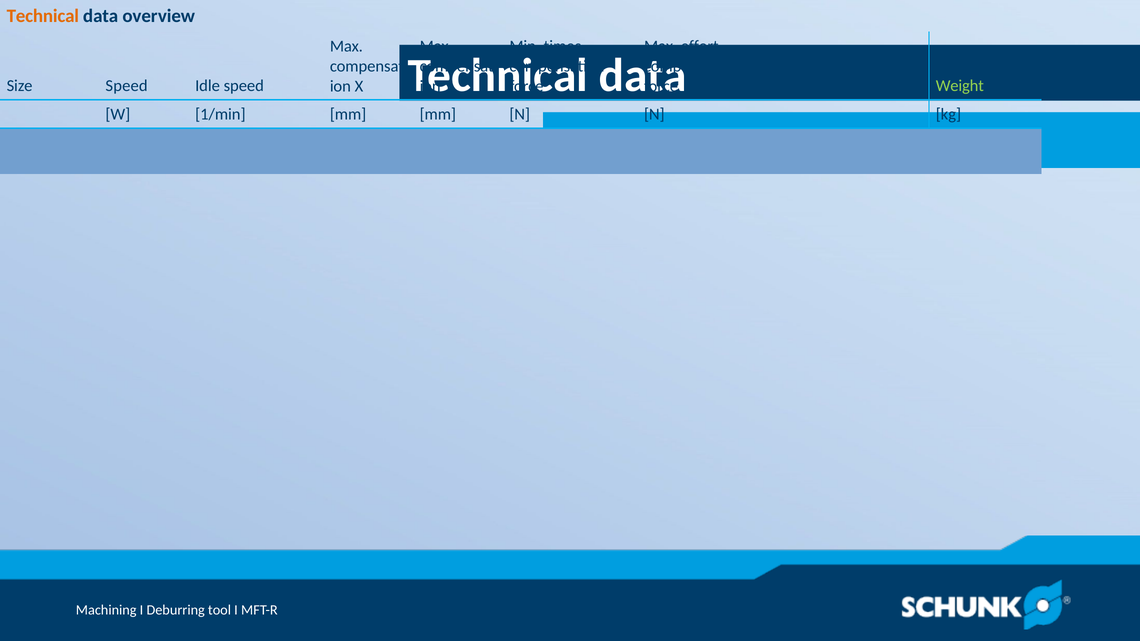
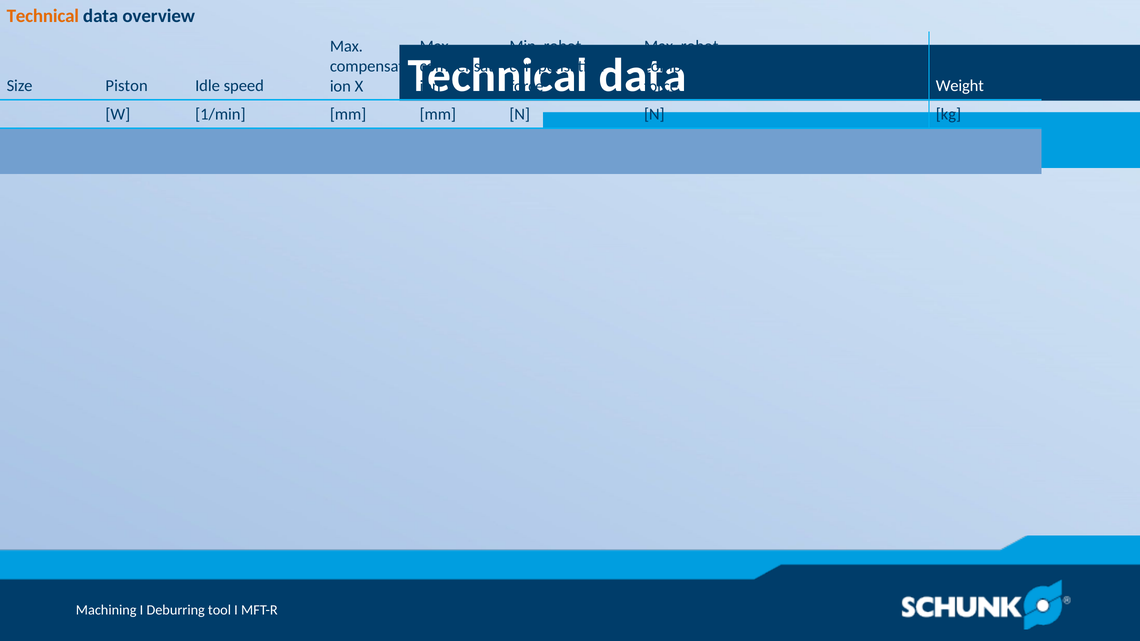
Min times: times -> robot
Max effort: effort -> robot
Size Speed: Speed -> Piston
Weight colour: light green -> white
